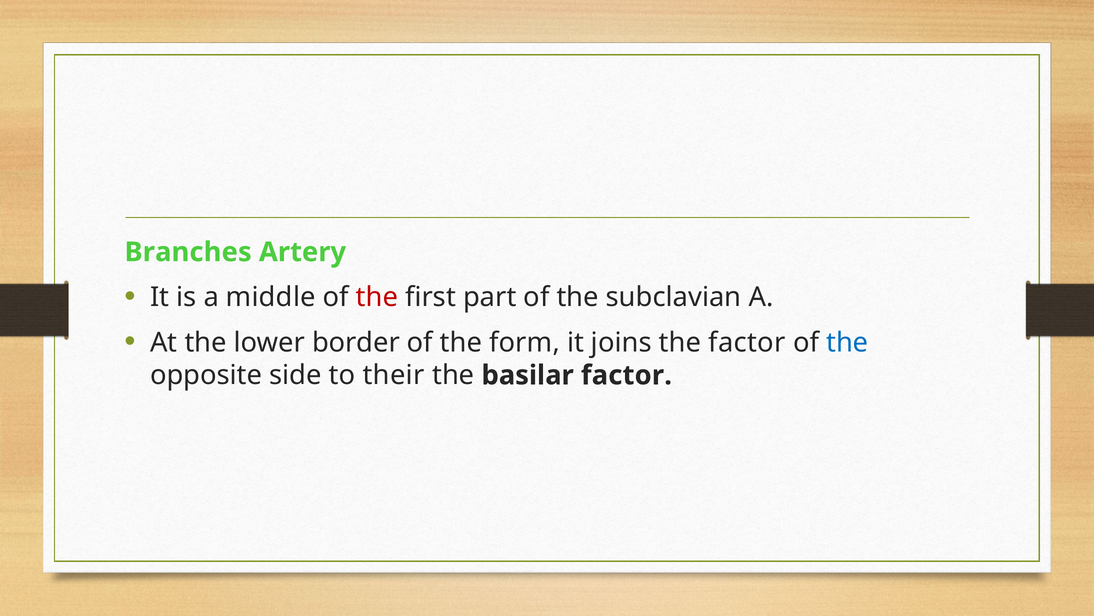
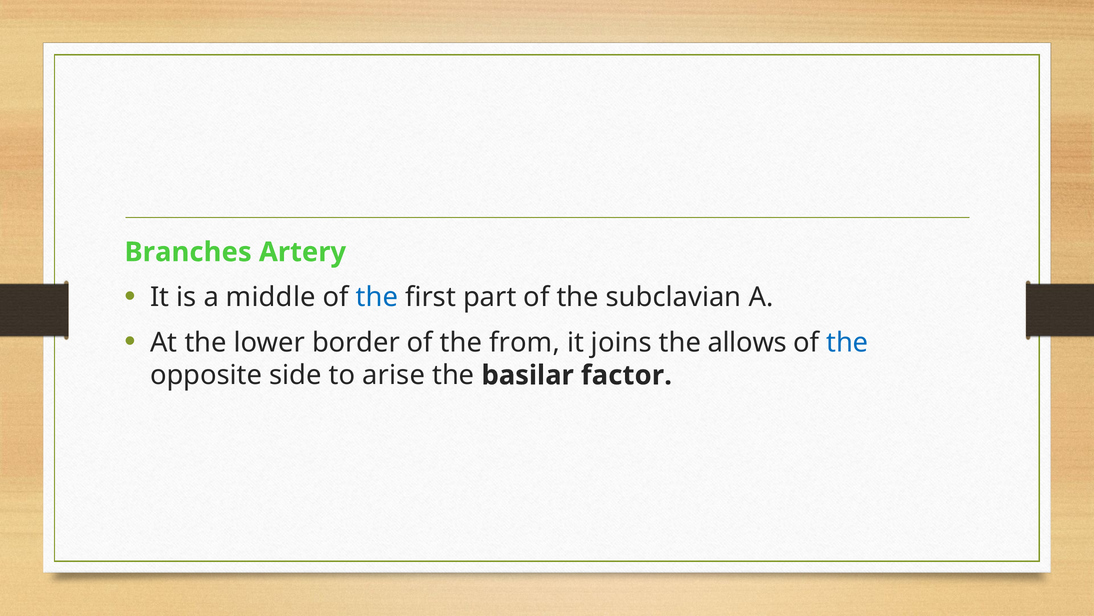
the at (377, 297) colour: red -> blue
form: form -> from
the factor: factor -> allows
their: their -> arise
